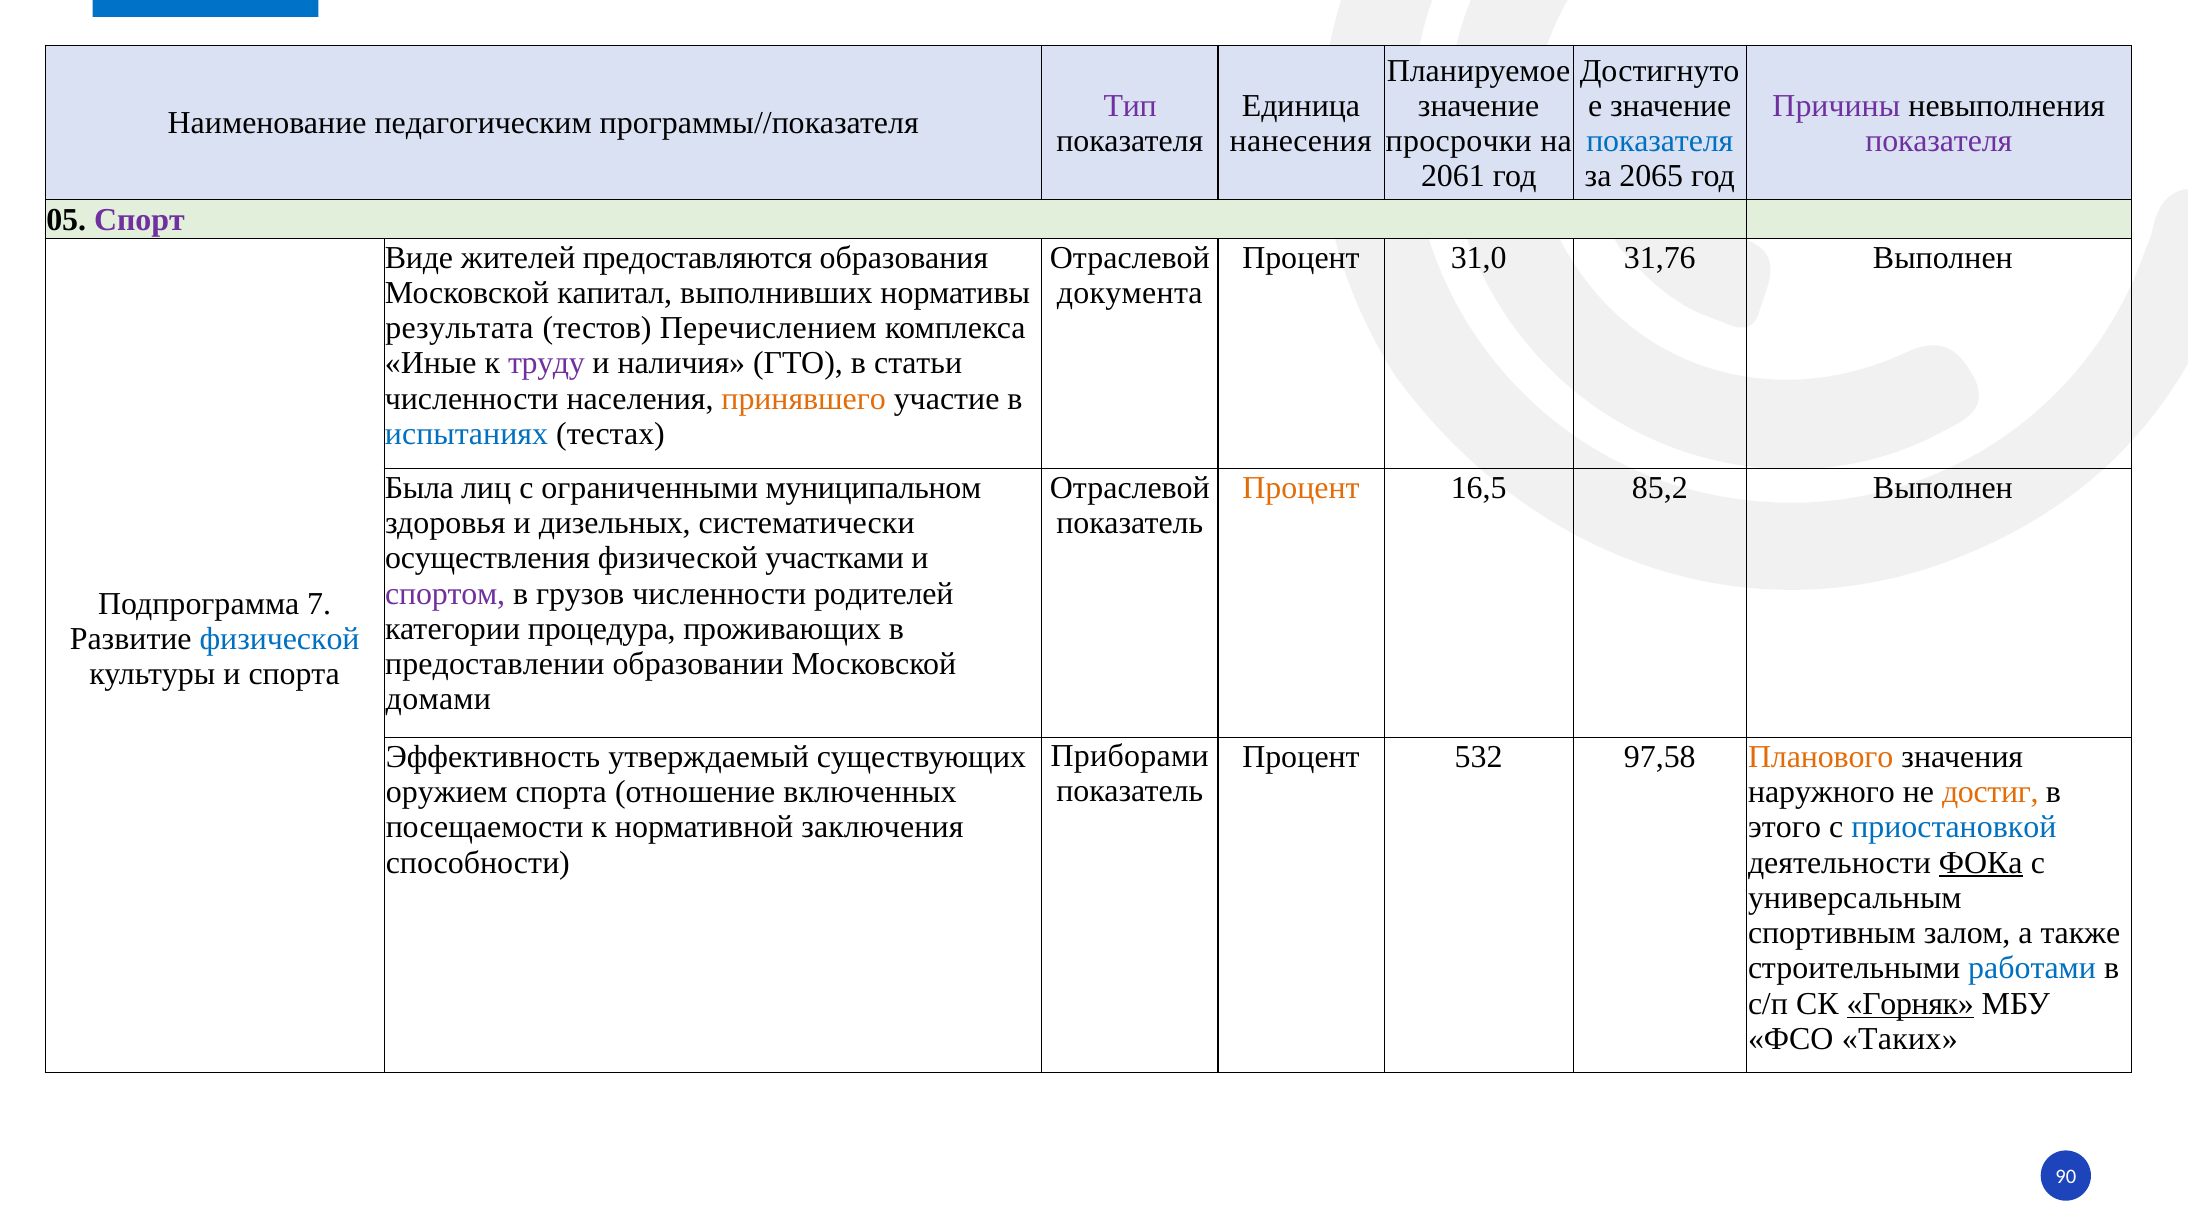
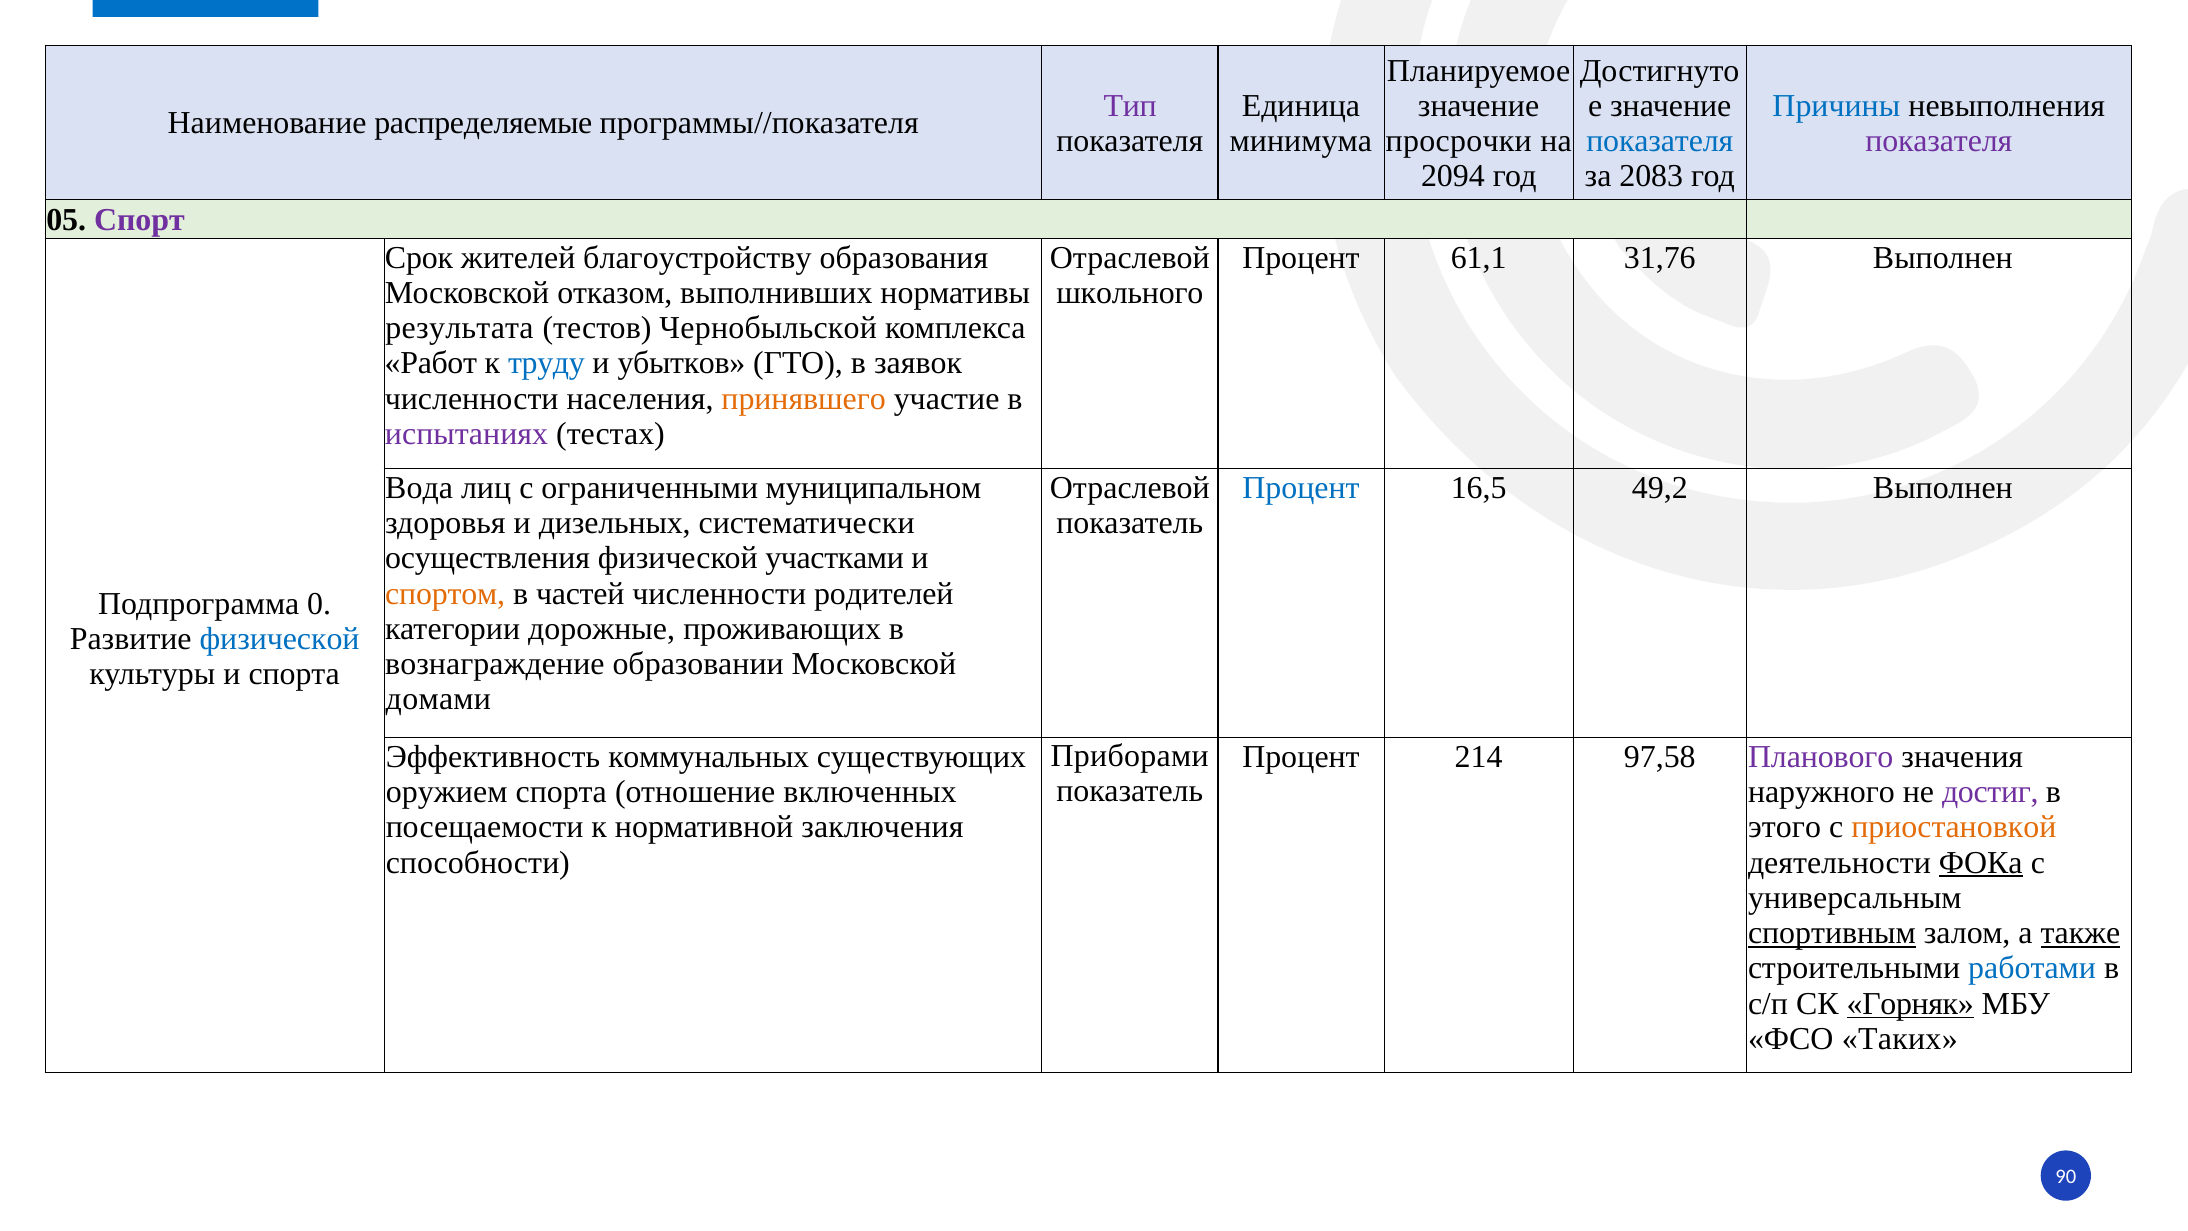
Причины colour: purple -> blue
педагогическим: педагогическим -> распределяемые
нанесения: нанесения -> минимума
2061: 2061 -> 2094
2065: 2065 -> 2083
Виде: Виде -> Срок
предоставляются: предоставляются -> благоустройству
31,0: 31,0 -> 61,1
капитал: капитал -> отказом
документа: документа -> школьного
Перечислением: Перечислением -> Чернобыльской
Иные: Иные -> Работ
труду colour: purple -> blue
наличия: наличия -> убытков
статьи: статьи -> заявок
испытаниях colour: blue -> purple
Была: Была -> Вода
Процент at (1301, 488) colour: orange -> blue
85,2: 85,2 -> 49,2
спортом colour: purple -> orange
грузов: грузов -> частей
7: 7 -> 0
процедура: процедура -> дорожные
предоставлении: предоставлении -> вознаграждение
утверждаемый: утверждаемый -> коммунальных
532: 532 -> 214
Планового colour: orange -> purple
достиг colour: orange -> purple
приостановкой colour: blue -> orange
спортивным underline: none -> present
также underline: none -> present
